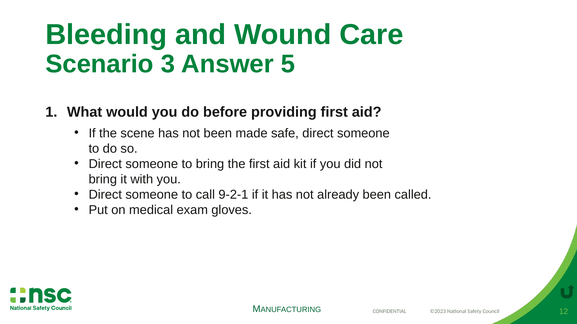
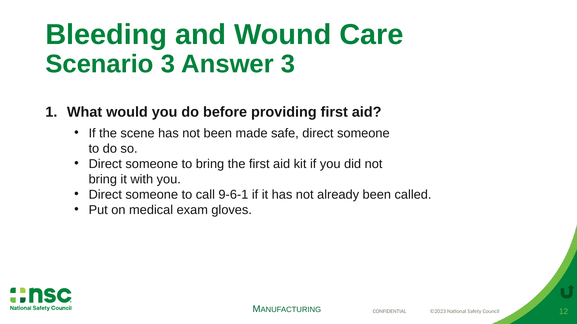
Answer 5: 5 -> 3
9-2-1: 9-2-1 -> 9-6-1
